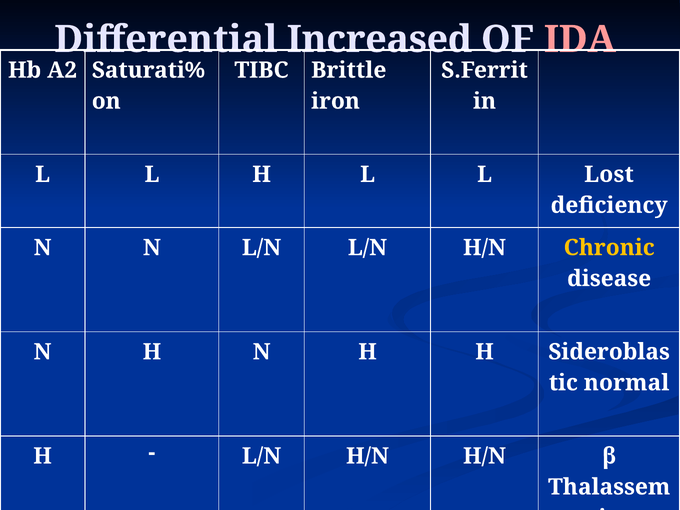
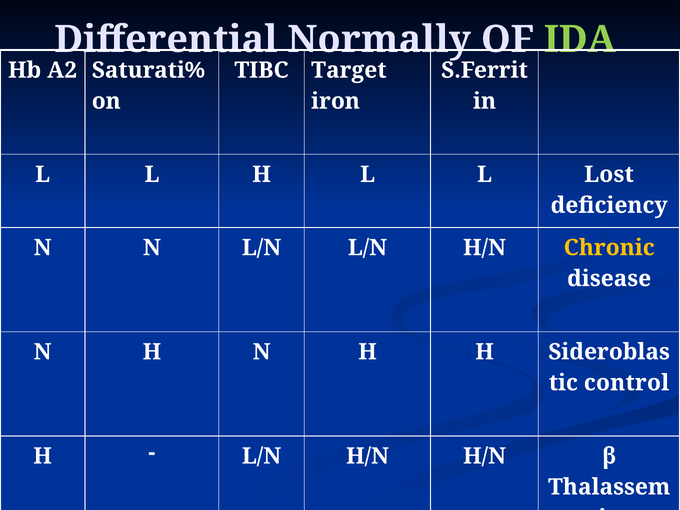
Increased: Increased -> Normally
IDA colour: pink -> light green
Brittle: Brittle -> Target
normal: normal -> control
